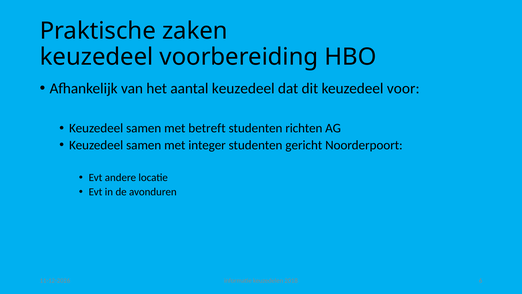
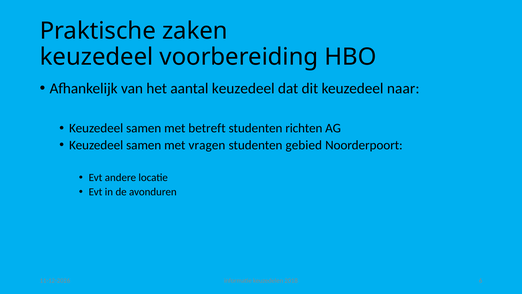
voor: voor -> naar
integer: integer -> vragen
gericht: gericht -> gebied
